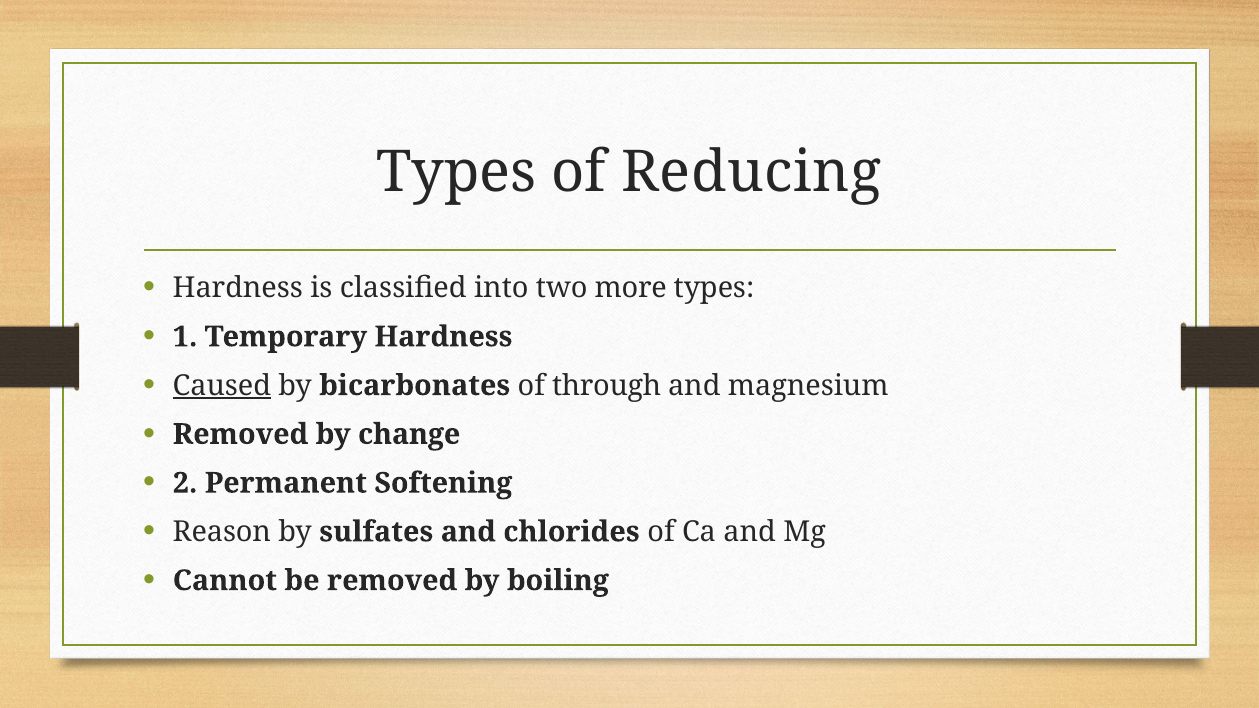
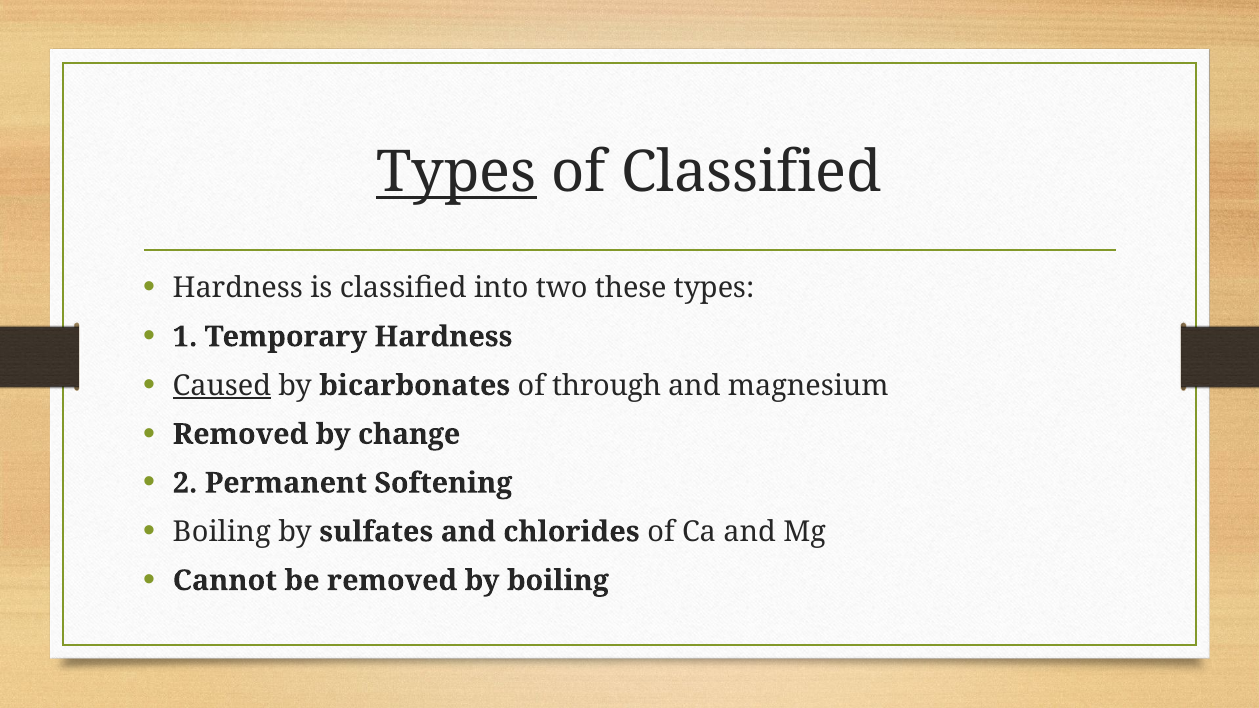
Types at (456, 173) underline: none -> present
of Reducing: Reducing -> Classified
more: more -> these
Reason at (222, 532): Reason -> Boiling
